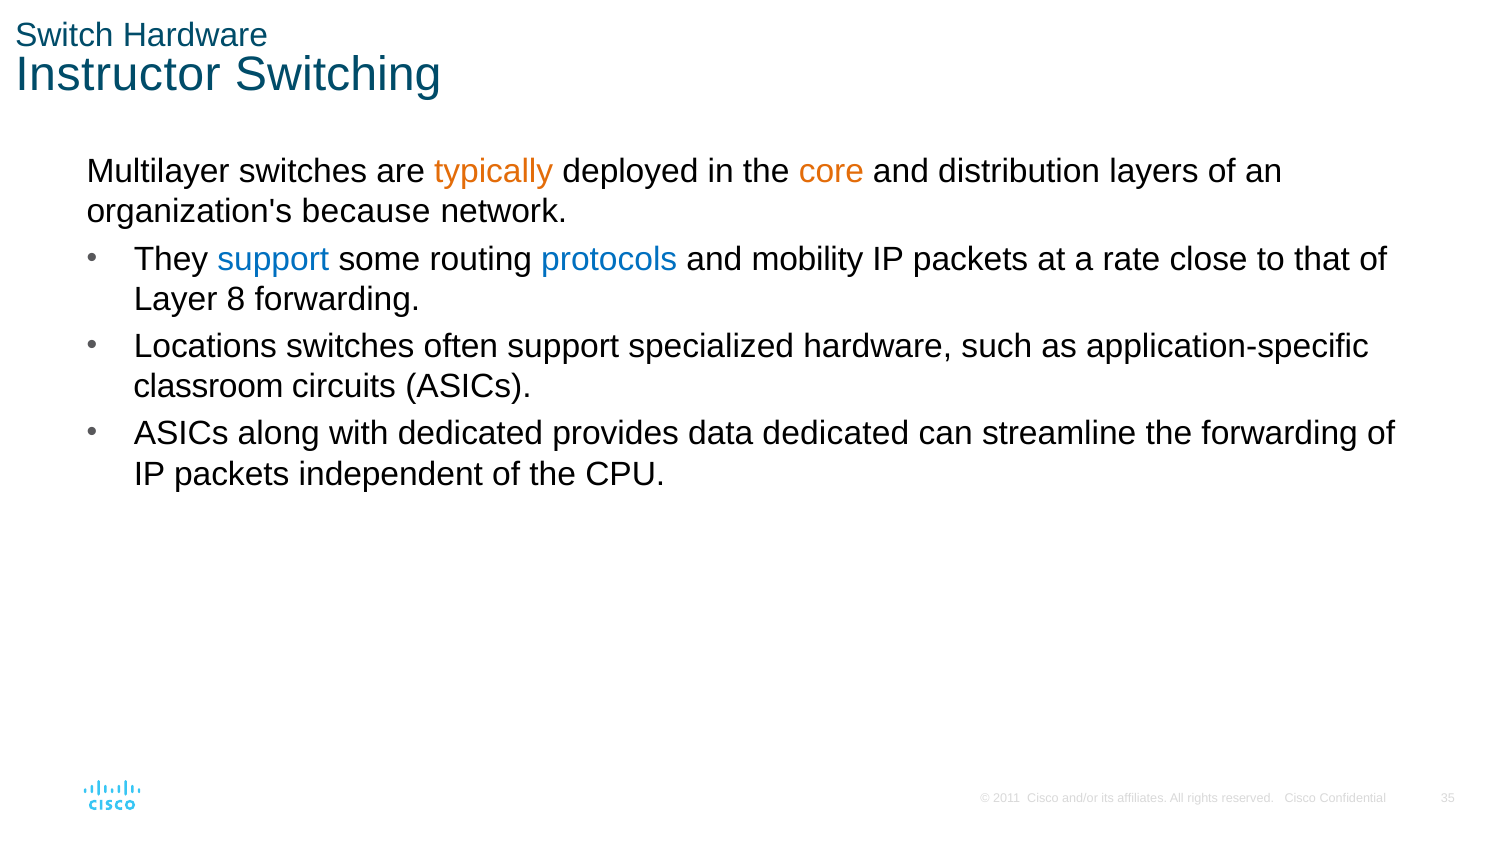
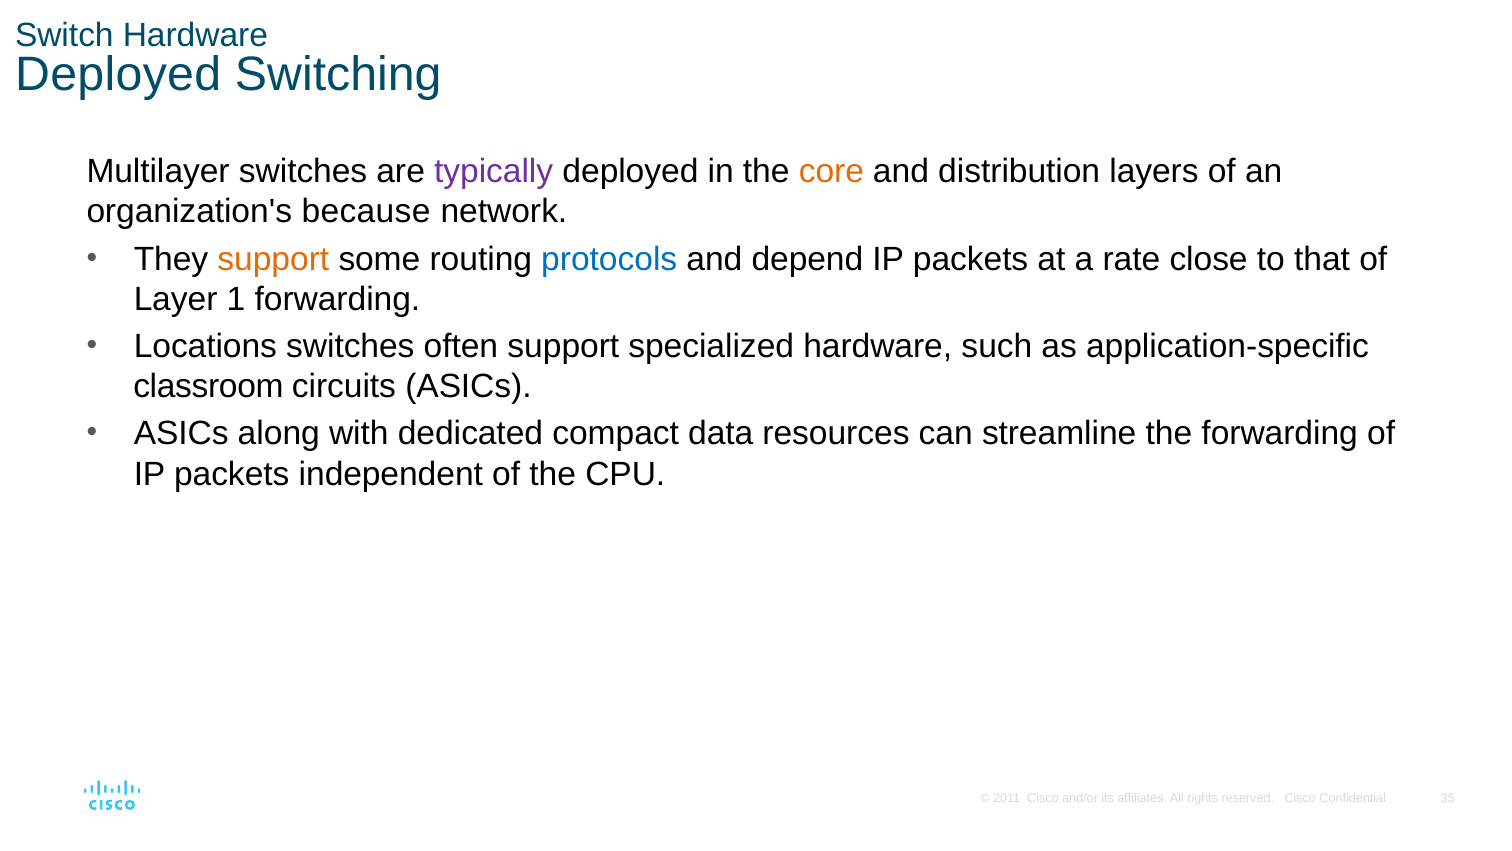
Instructor at (118, 75): Instructor -> Deployed
typically colour: orange -> purple
support at (273, 259) colour: blue -> orange
mobility: mobility -> depend
8: 8 -> 1
provides: provides -> compact
data dedicated: dedicated -> resources
